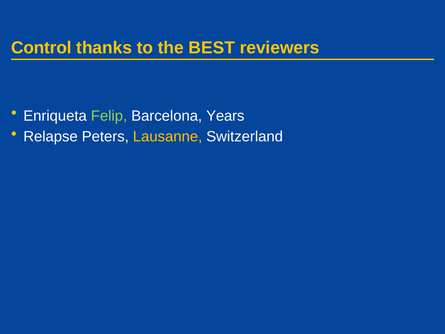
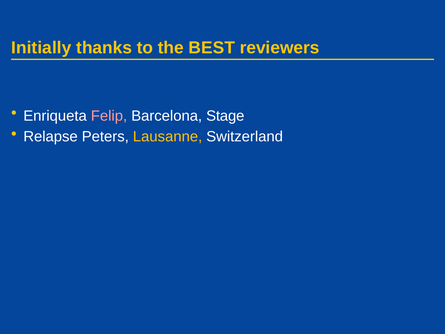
Control: Control -> Initially
Felip colour: light green -> pink
Years: Years -> Stage
